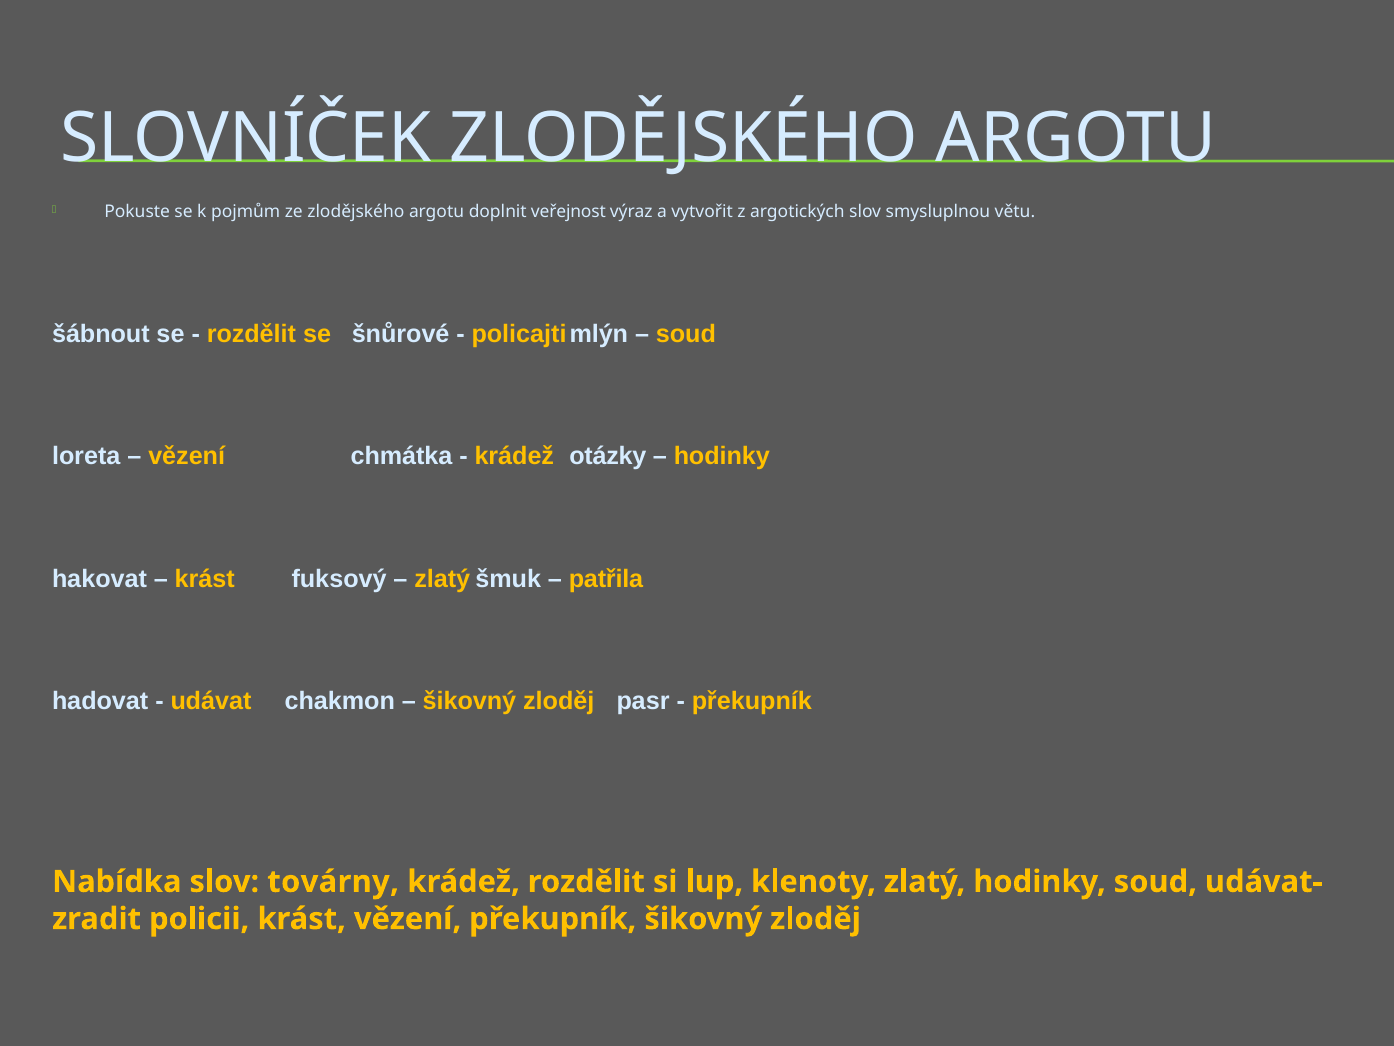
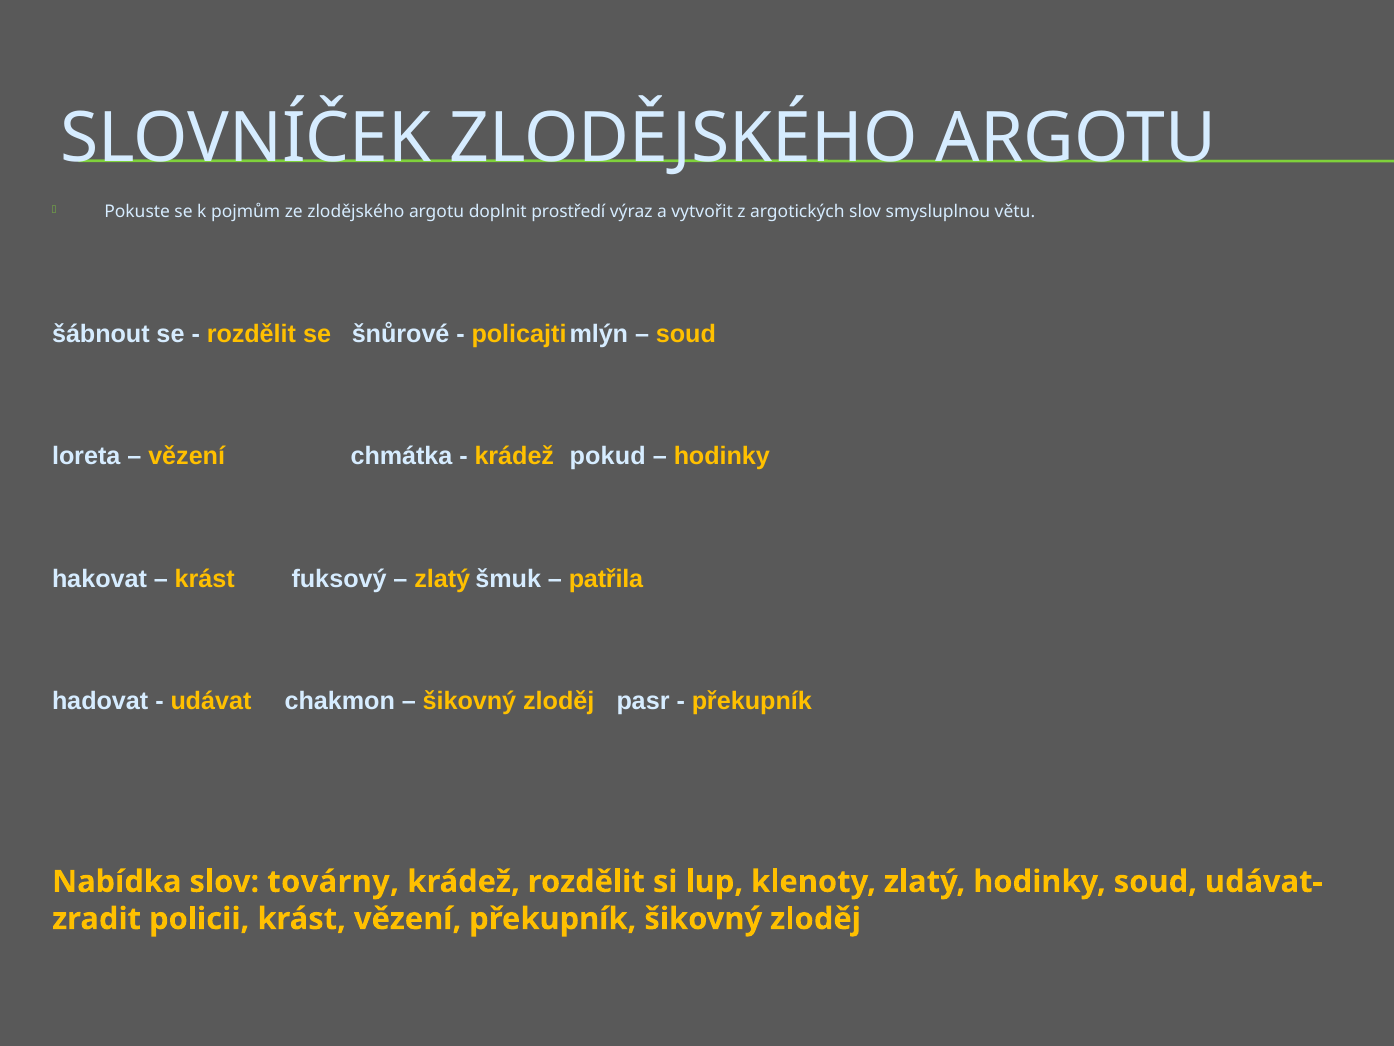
veřejnost: veřejnost -> prostředí
otázky: otázky -> pokud
